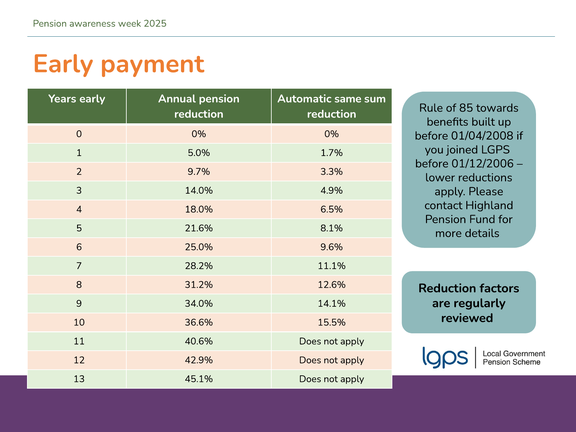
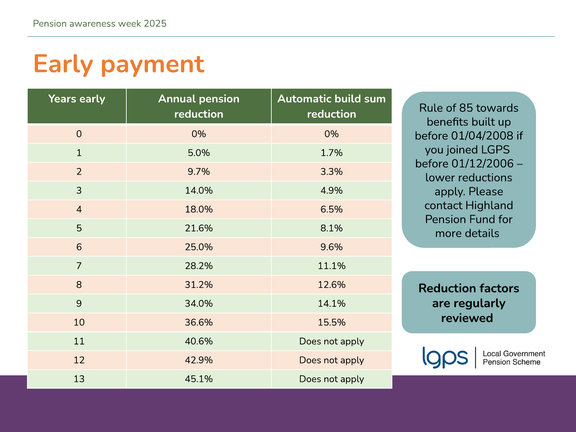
same: same -> build
